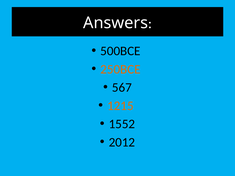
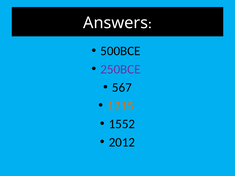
250BCE colour: orange -> purple
